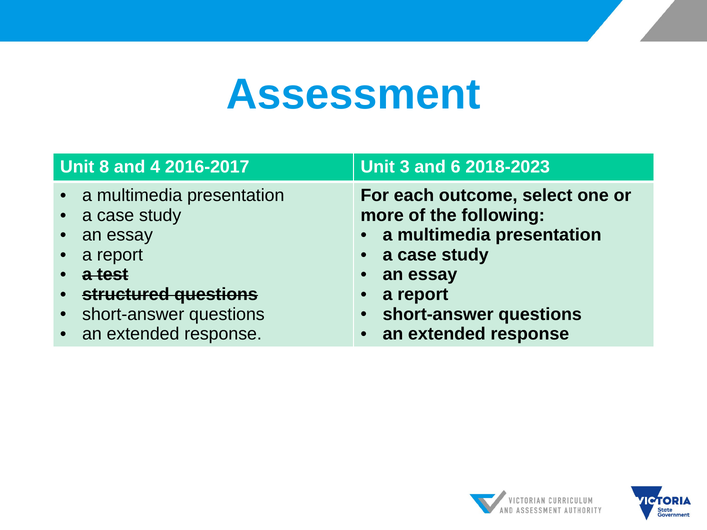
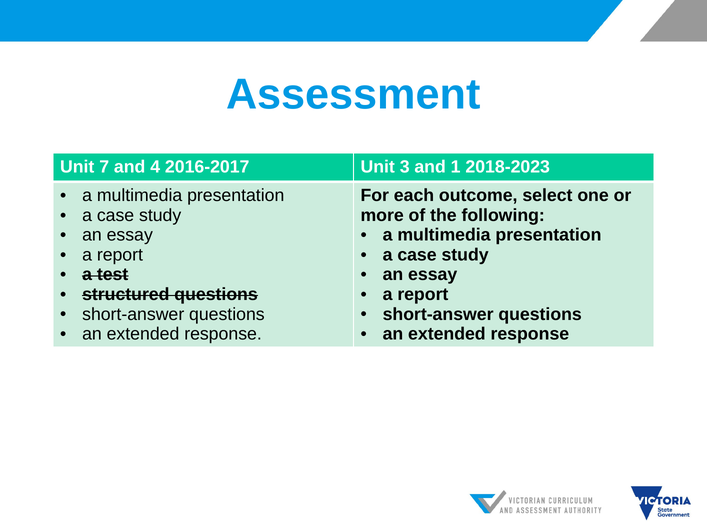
8: 8 -> 7
6: 6 -> 1
